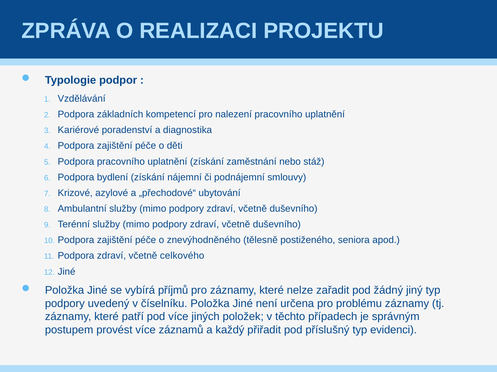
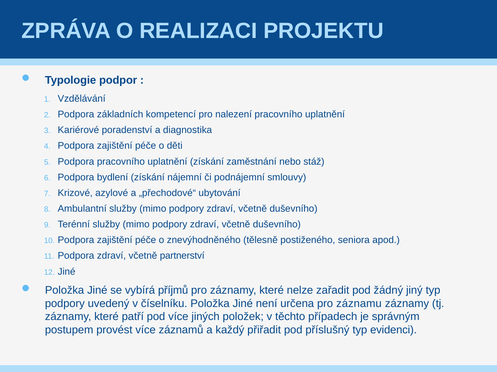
celkového: celkového -> partnerství
problému: problému -> záznamu
